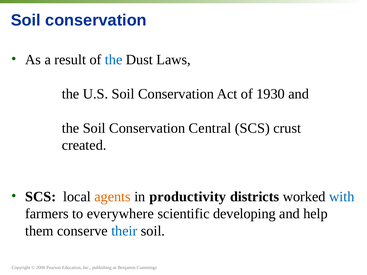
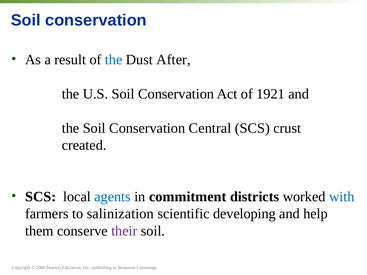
Laws: Laws -> After
1930: 1930 -> 1921
agents colour: orange -> blue
productivity: productivity -> commitment
everywhere: everywhere -> salinization
their colour: blue -> purple
